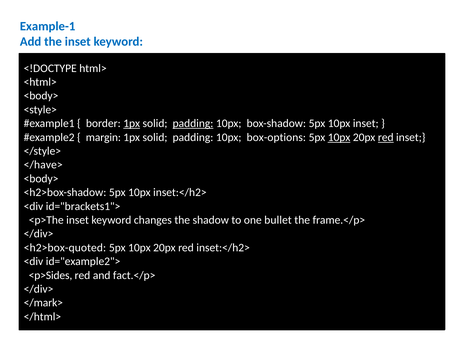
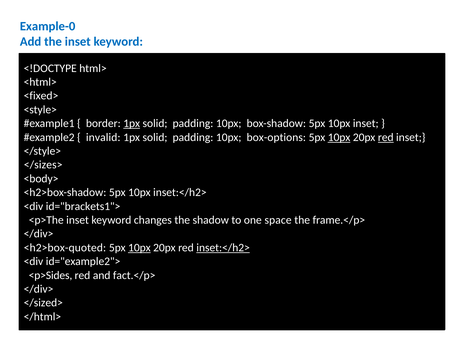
Example-1: Example-1 -> Example-0
<body> at (41, 96): <body> -> <fixed>
padding at (193, 123) underline: present -> none
margin: margin -> invalid
</have>: </have> -> </sizes>
bullet: bullet -> space
10px at (139, 248) underline: none -> present
inset:</h2> at (223, 248) underline: none -> present
</mark>: </mark> -> </sized>
